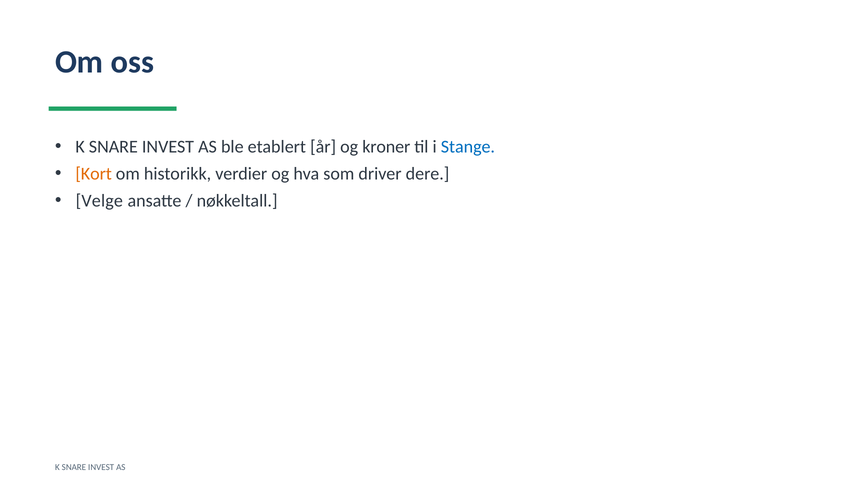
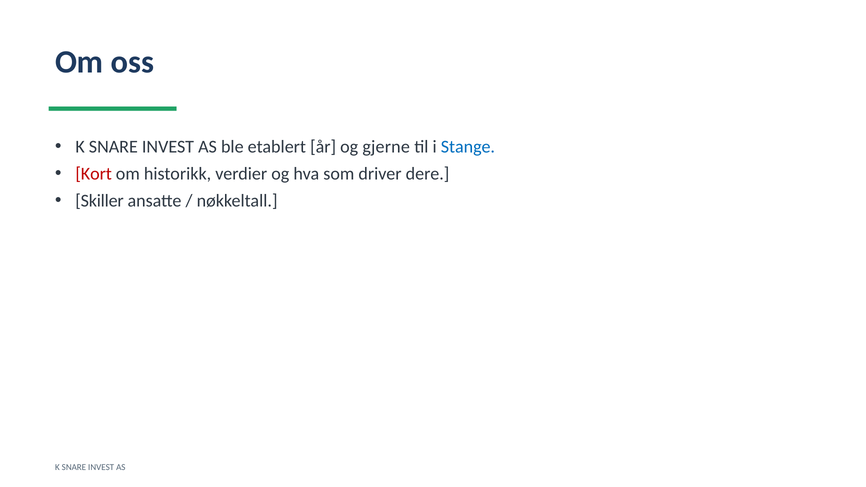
kroner: kroner -> gjerne
Kort colour: orange -> red
Velge: Velge -> Skiller
